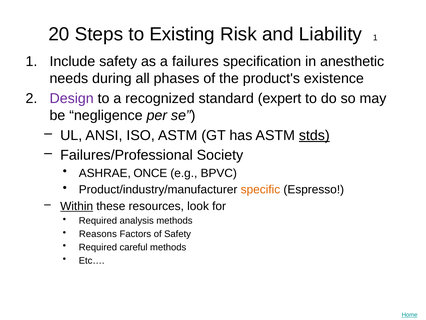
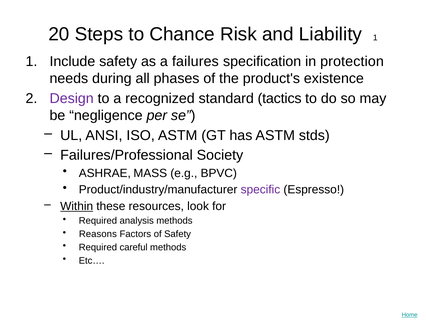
Existing: Existing -> Chance
anesthetic: anesthetic -> protection
expert: expert -> tactics
stds underline: present -> none
ONCE: ONCE -> MASS
specific colour: orange -> purple
